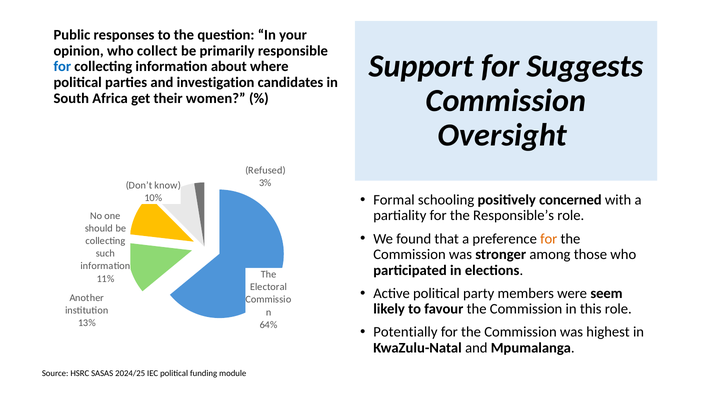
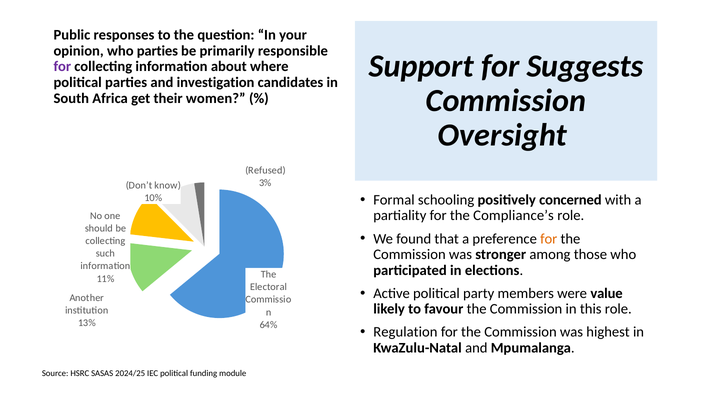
who collect: collect -> parties
for at (62, 67) colour: blue -> purple
Responsible’s: Responsible’s -> Compliance’s
seem: seem -> value
Potentially: Potentially -> Regulation
